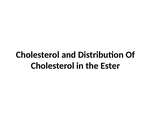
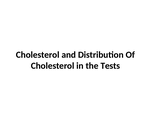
Ester: Ester -> Tests
